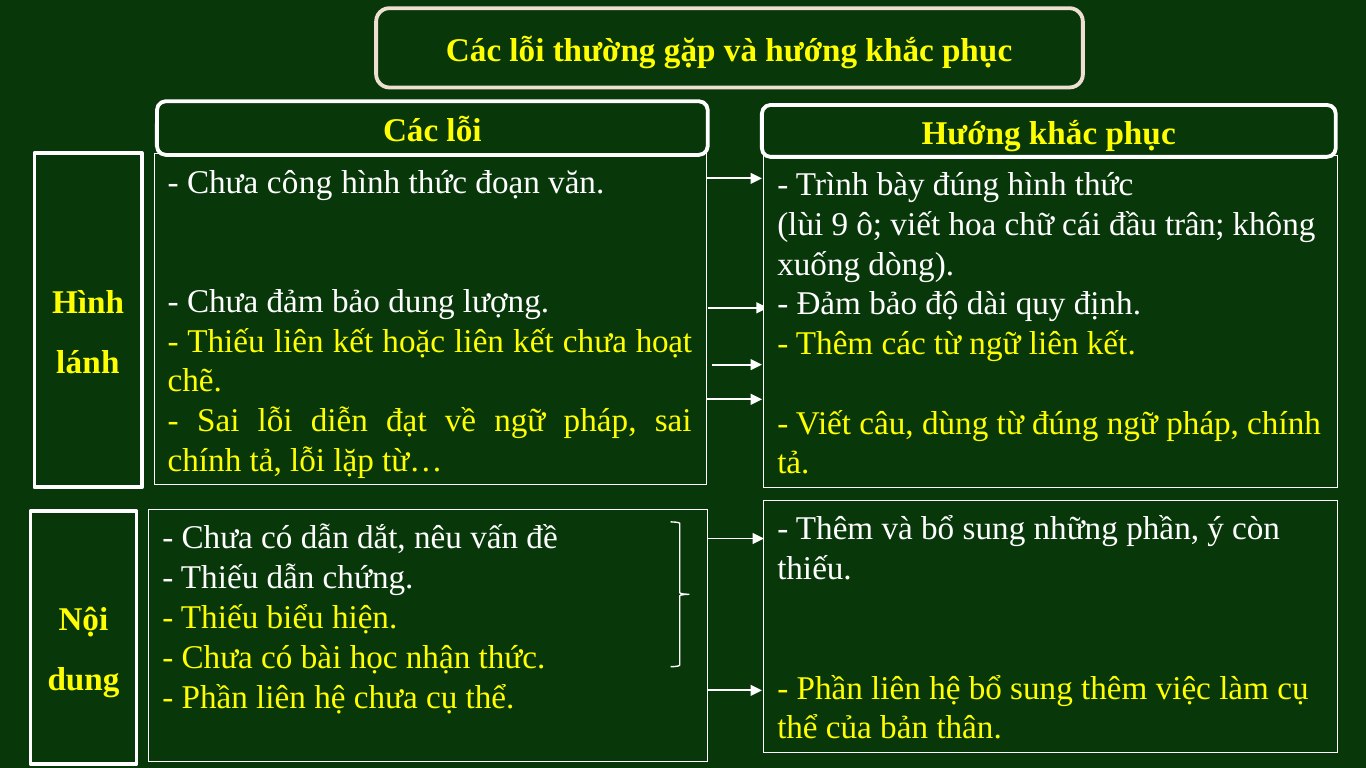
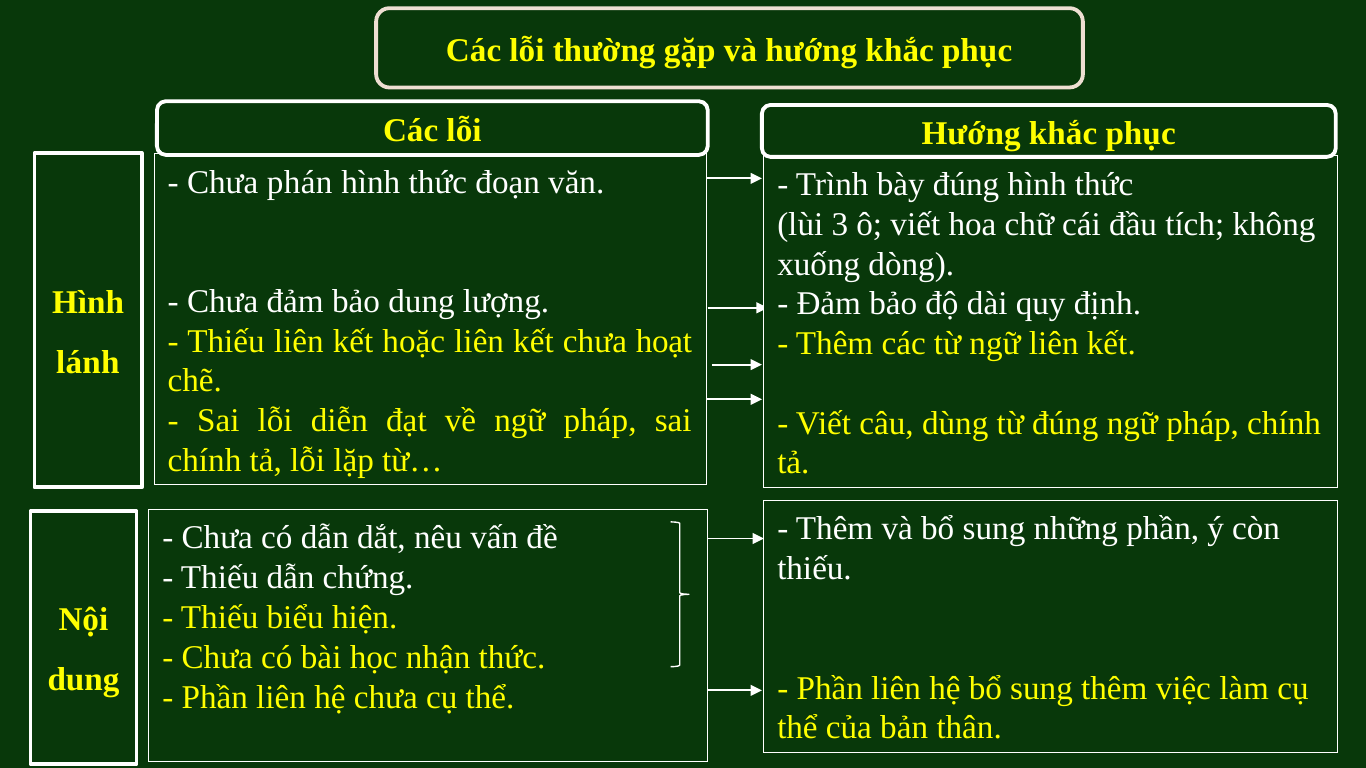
công: công -> phán
9: 9 -> 3
trân: trân -> tích
